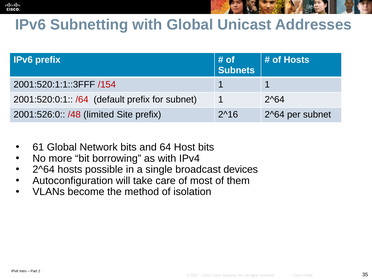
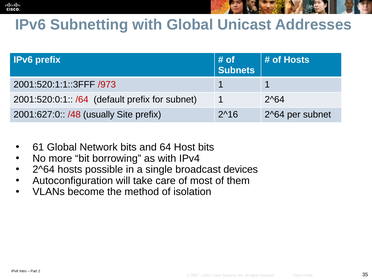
/154: /154 -> /973
2001:526:0: 2001:526:0 -> 2001:627:0
limited: limited -> usually
